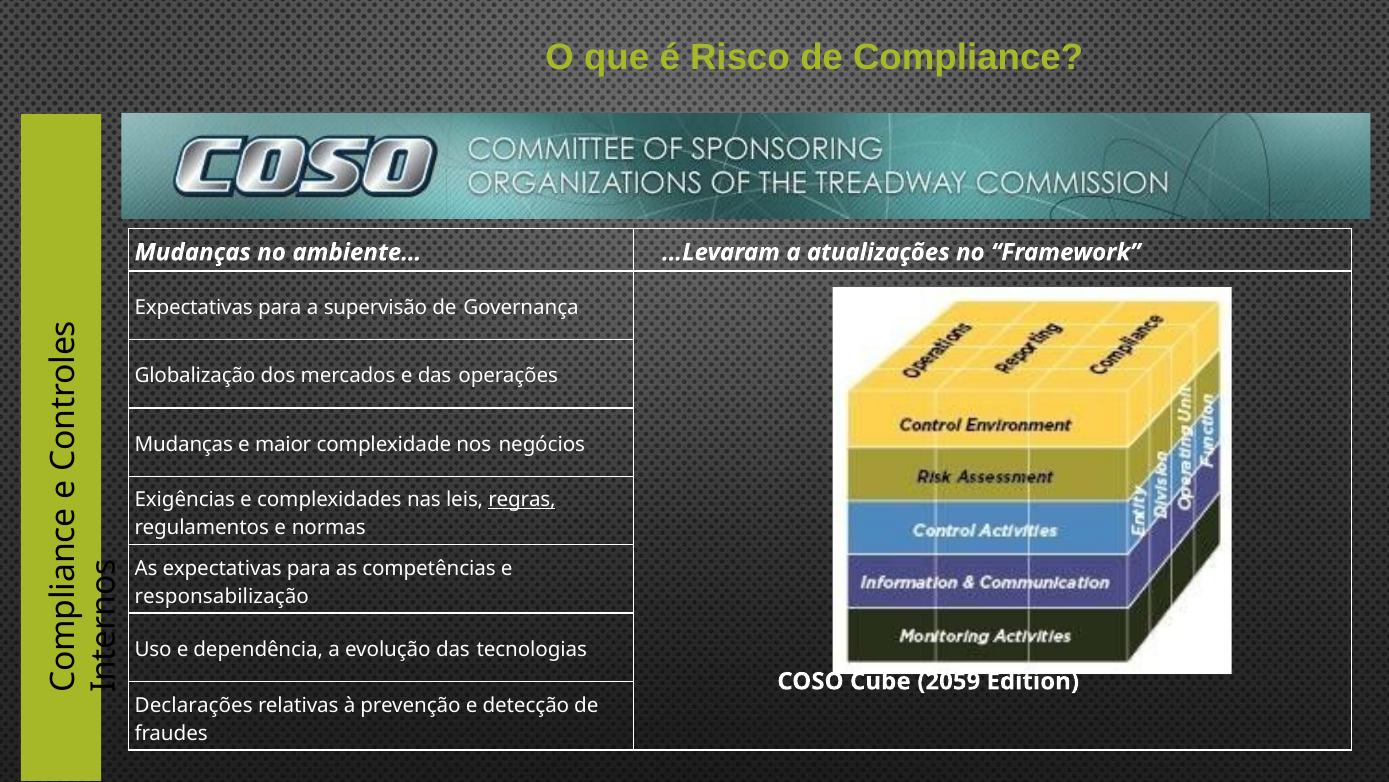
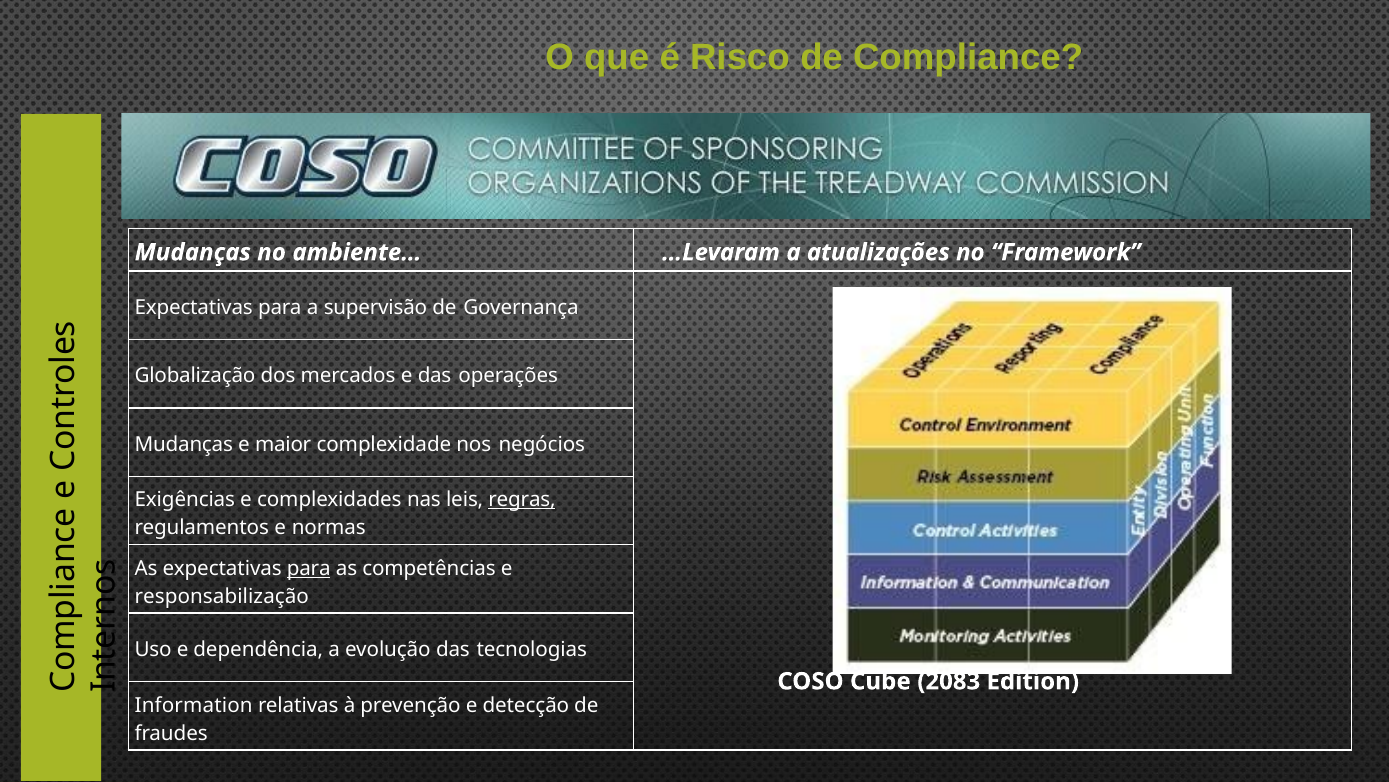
para at (309, 568) underline: none -> present
2059: 2059 -> 2083
Declarações: Declarações -> Information
